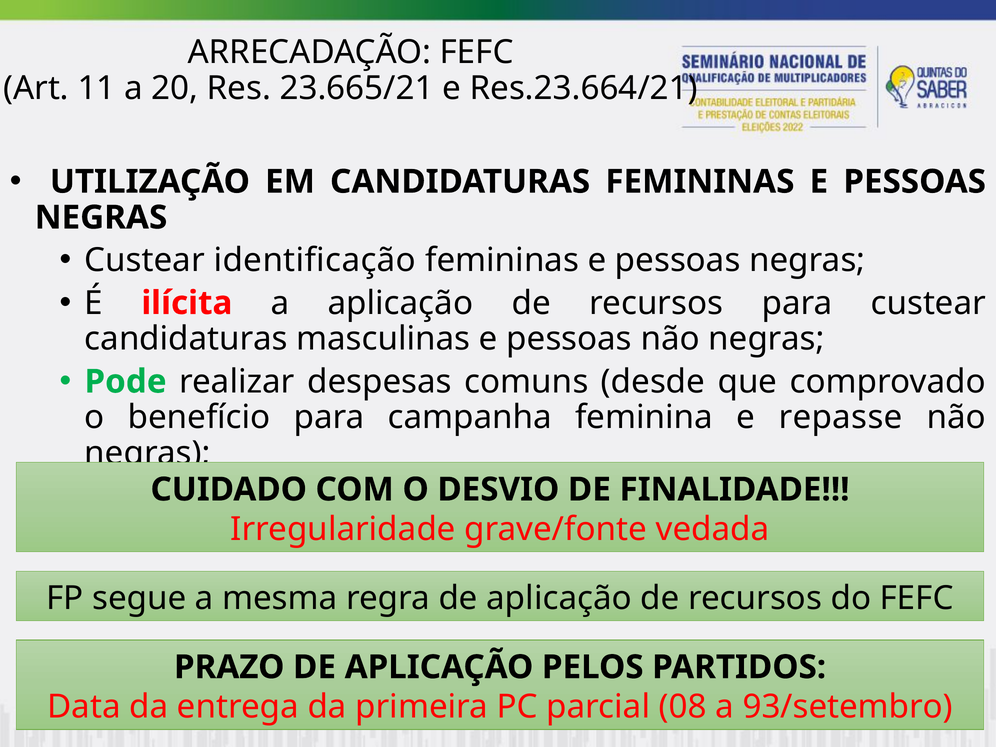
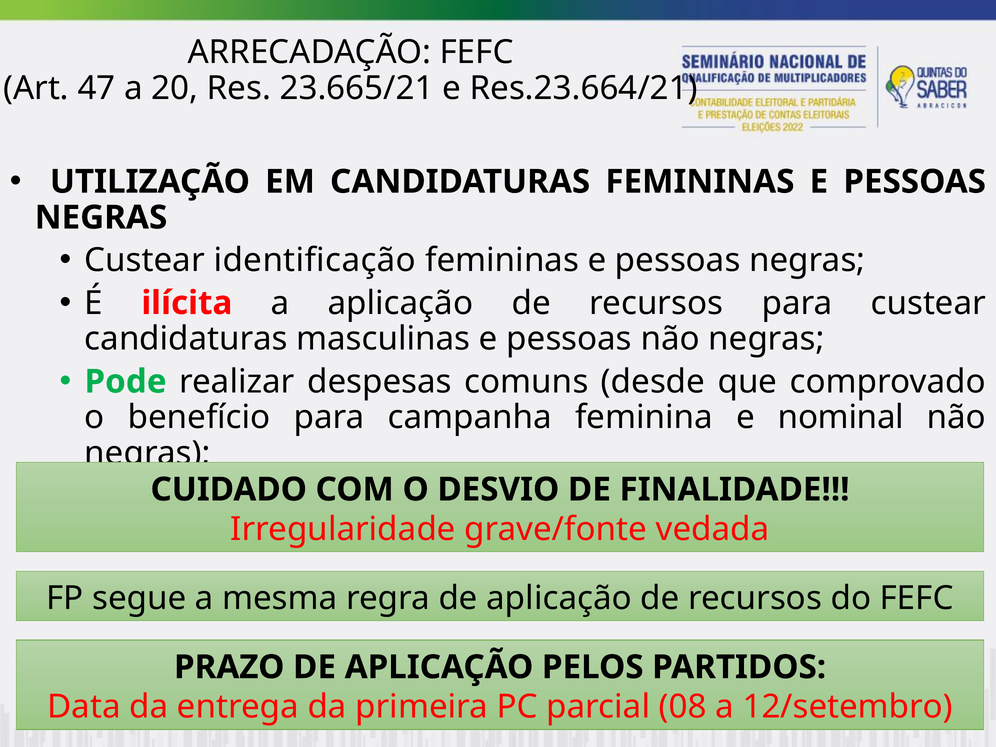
11: 11 -> 47
repasse: repasse -> nominal
93/setembro: 93/setembro -> 12/setembro
